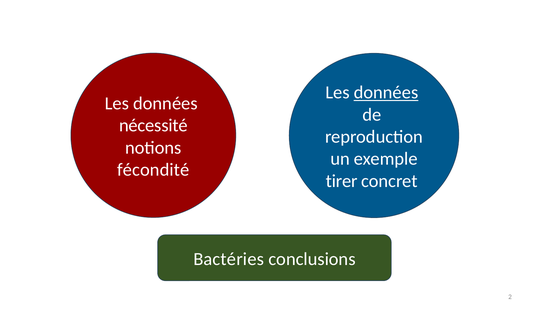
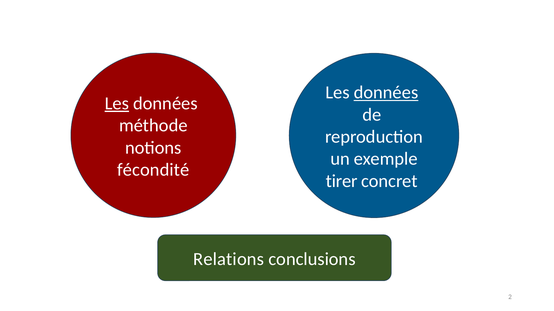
Les at (117, 104) underline: none -> present
nécessité: nécessité -> méthode
Bactéries: Bactéries -> Relations
